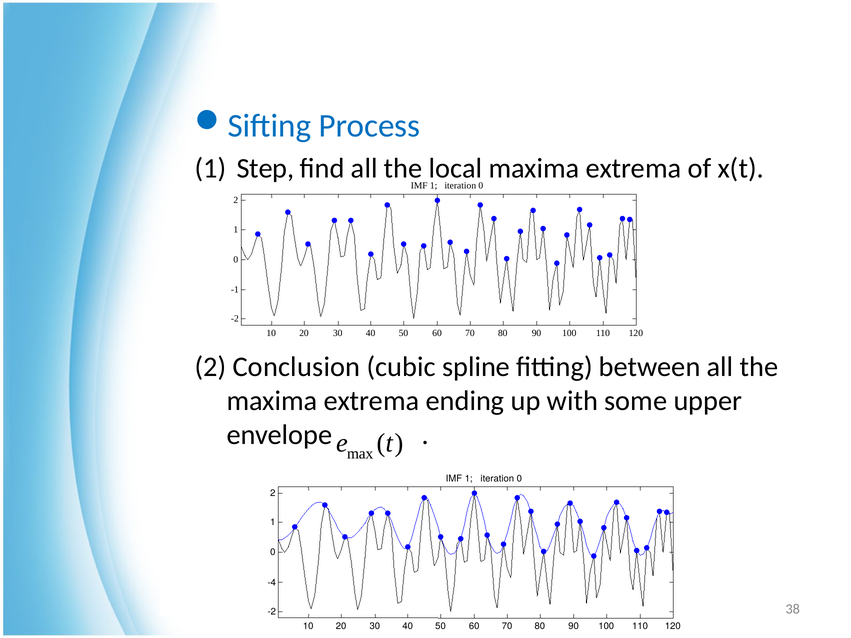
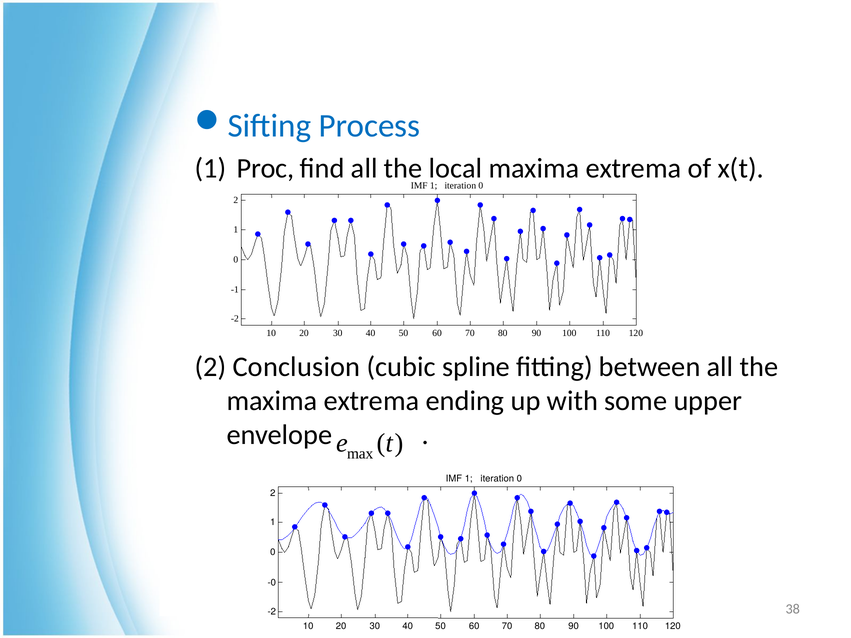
Step: Step -> Proc
-4: -4 -> -0
